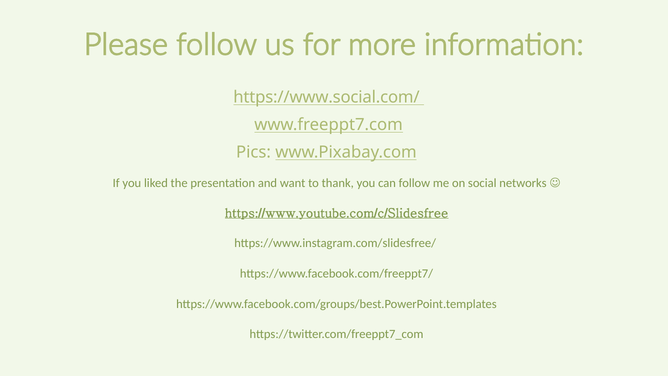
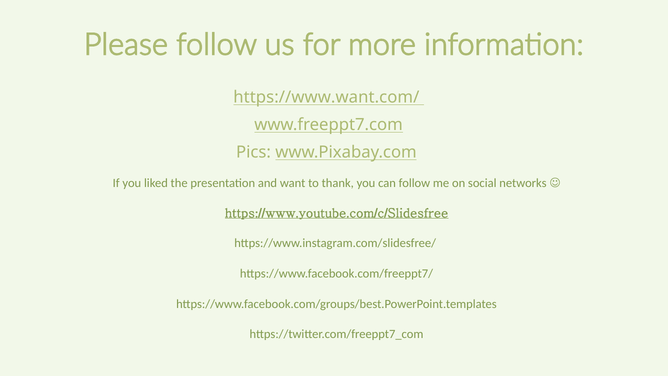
https://www.social.com/: https://www.social.com/ -> https://www.want.com/
